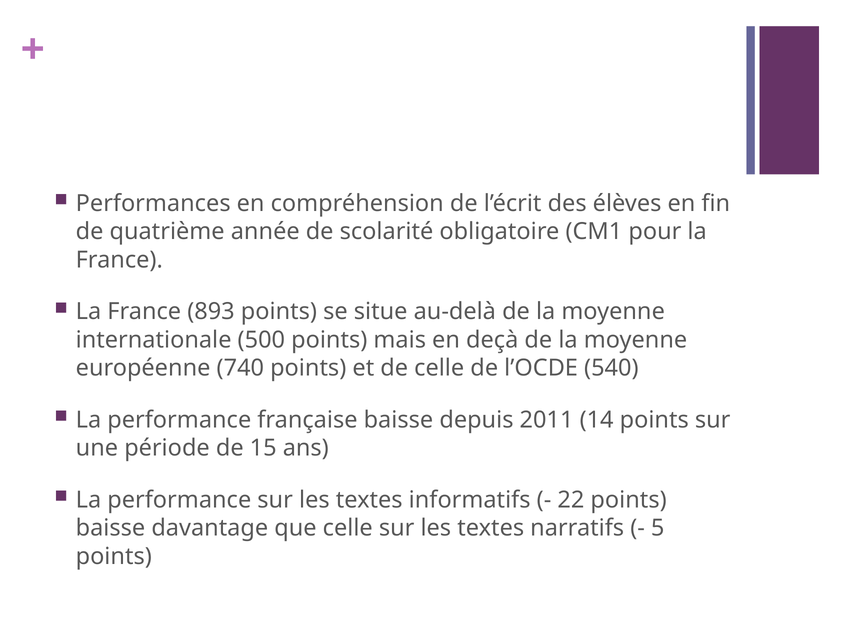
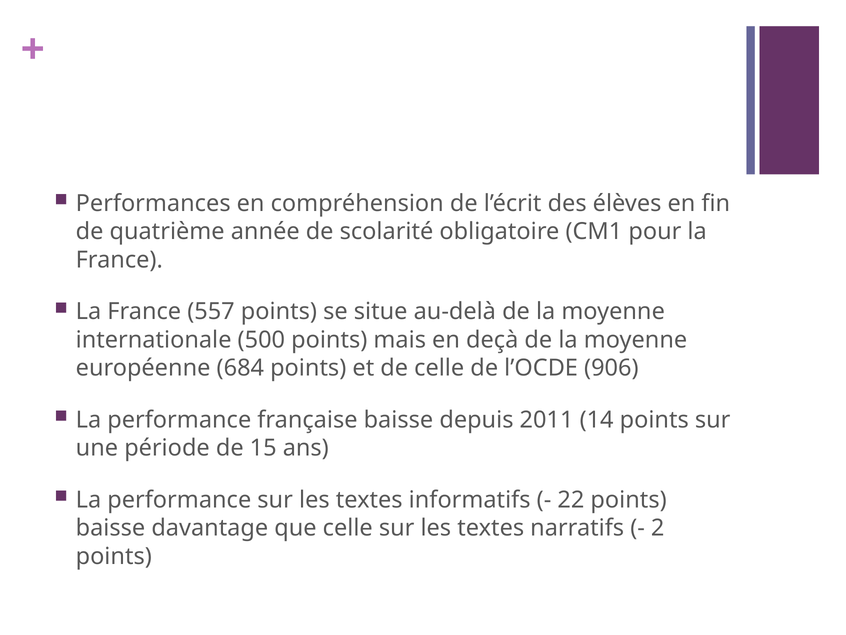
893: 893 -> 557
740: 740 -> 684
540: 540 -> 906
5: 5 -> 2
